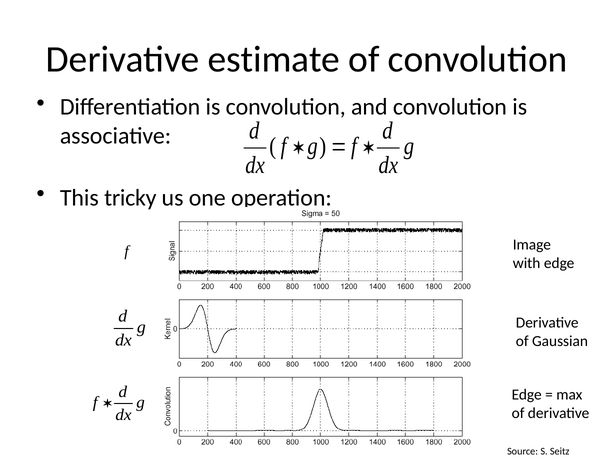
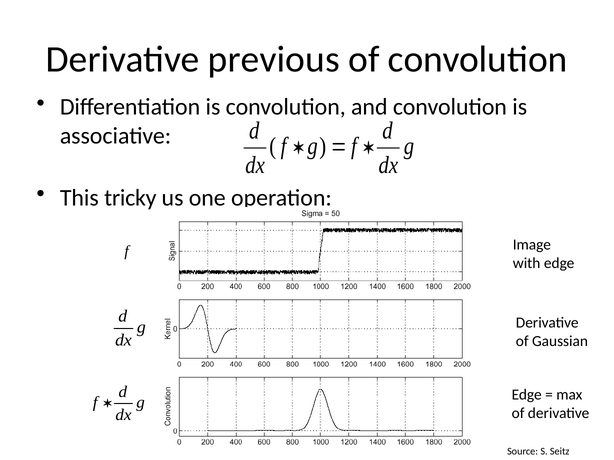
estimate: estimate -> previous
